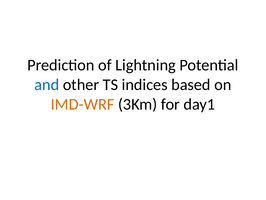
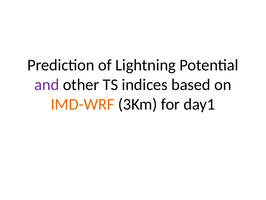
and colour: blue -> purple
